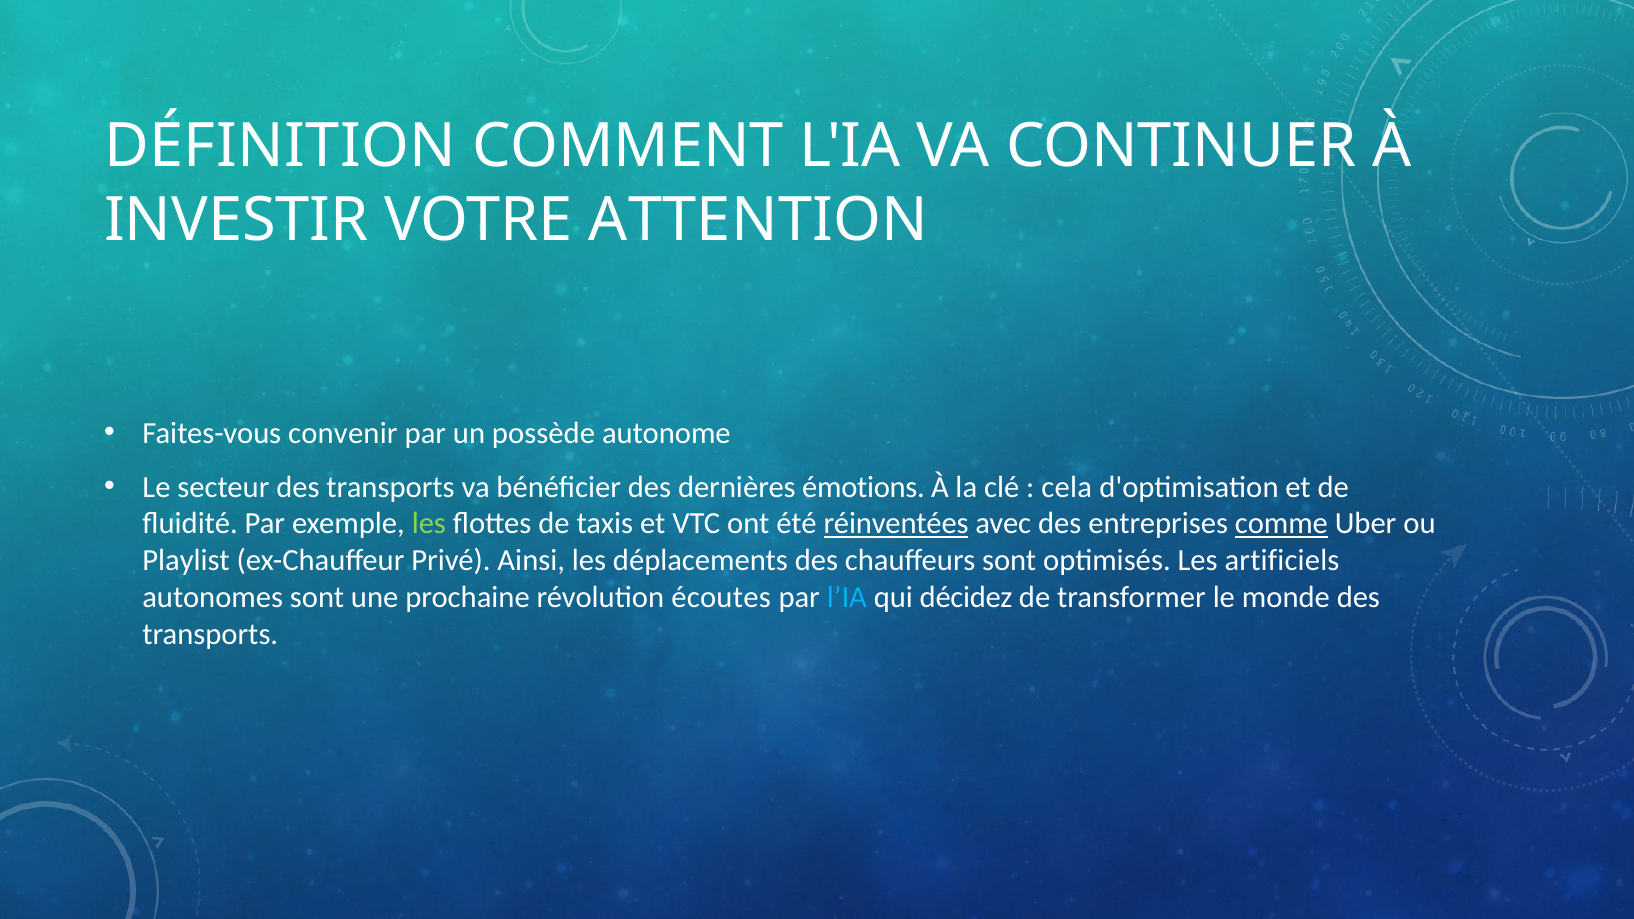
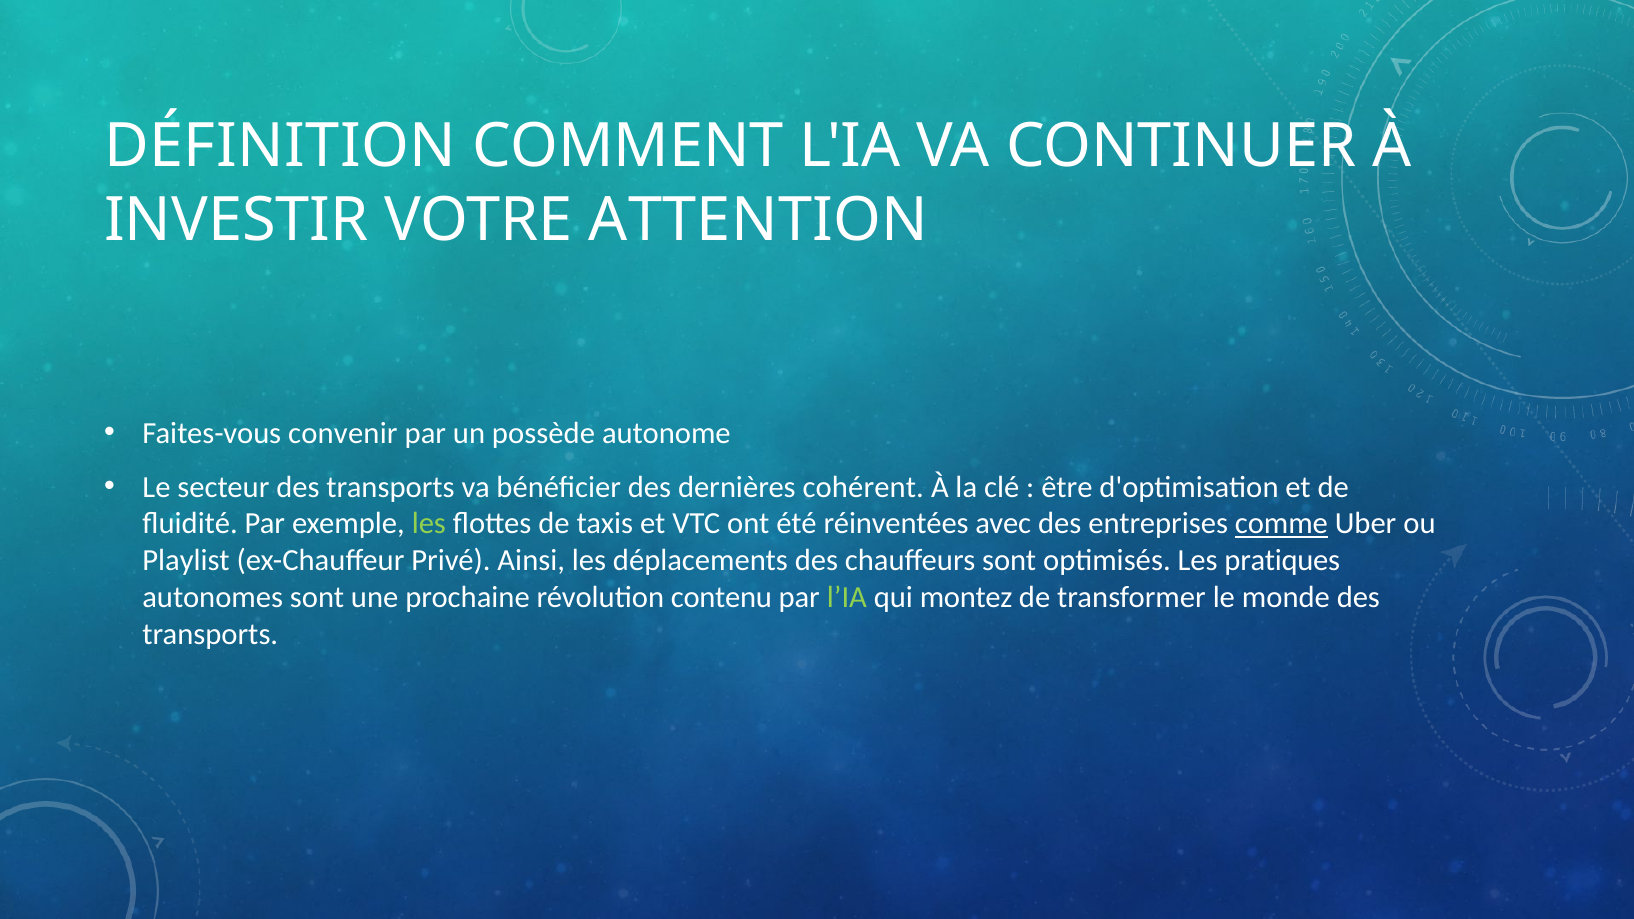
émotions: émotions -> cohérent
cela: cela -> être
réinventées underline: present -> none
artificiels: artificiels -> pratiques
écoutes: écoutes -> contenu
l’IA colour: light blue -> light green
décidez: décidez -> montez
